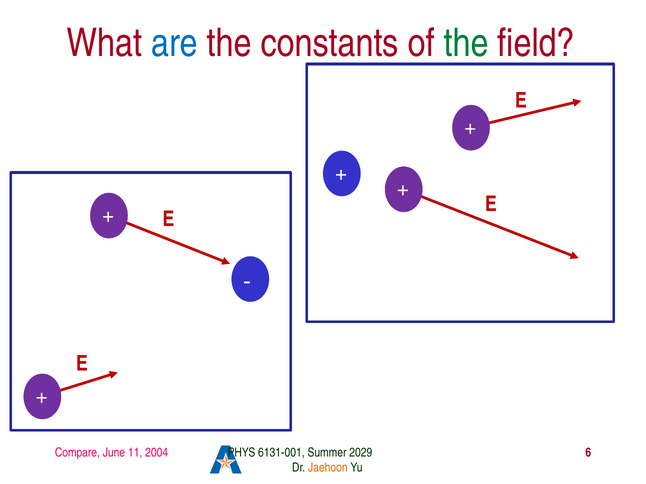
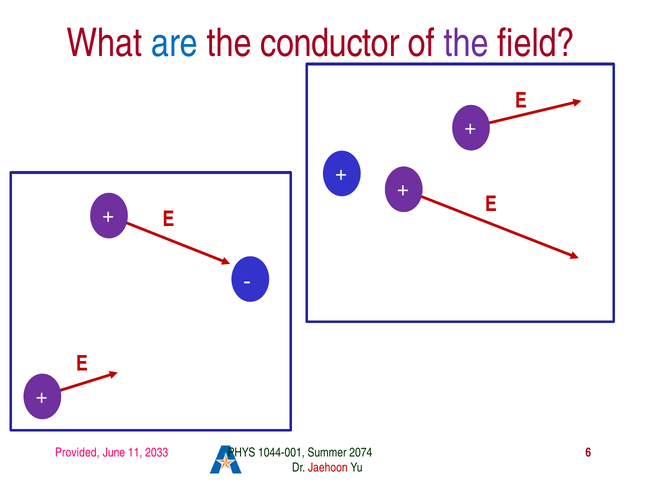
constants: constants -> conductor
the at (466, 43) colour: green -> purple
Compare: Compare -> Provided
2004: 2004 -> 2033
6131-001: 6131-001 -> 1044-001
2029: 2029 -> 2074
Jaehoon colour: orange -> red
